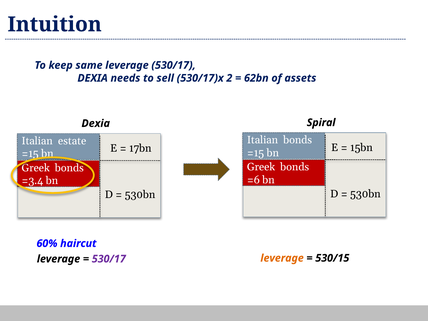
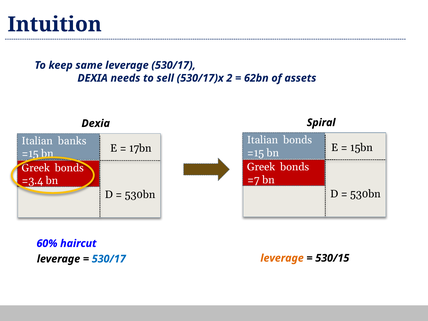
estate: estate -> banks
=6: =6 -> =7
530/17 at (109, 259) colour: purple -> blue
